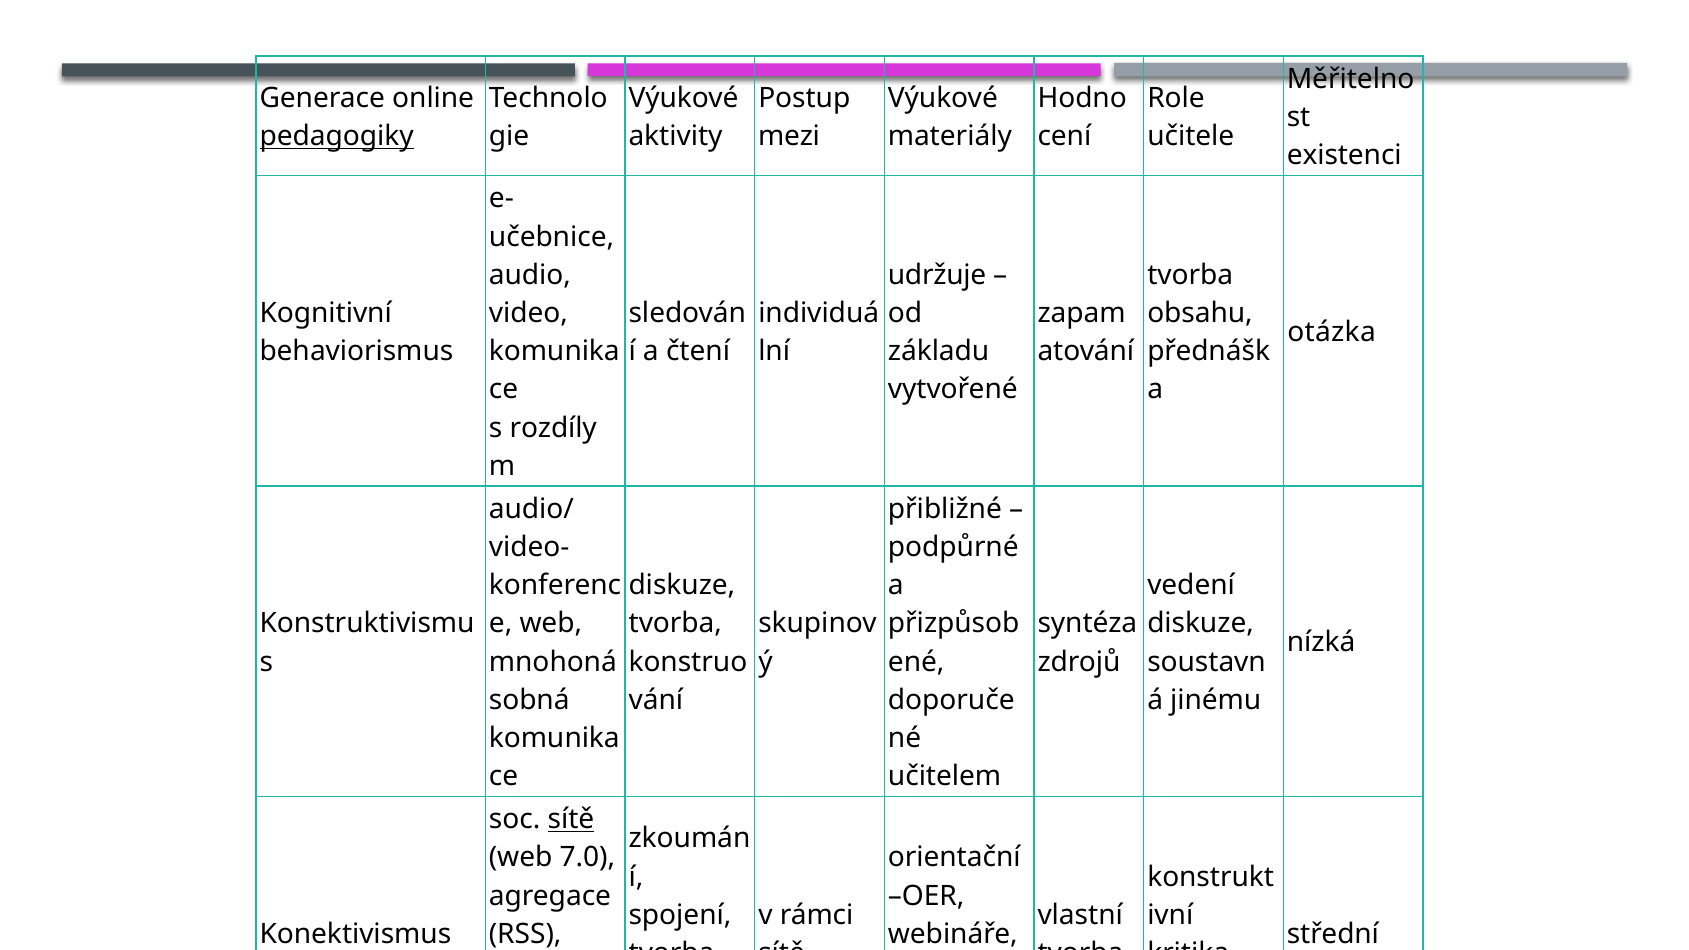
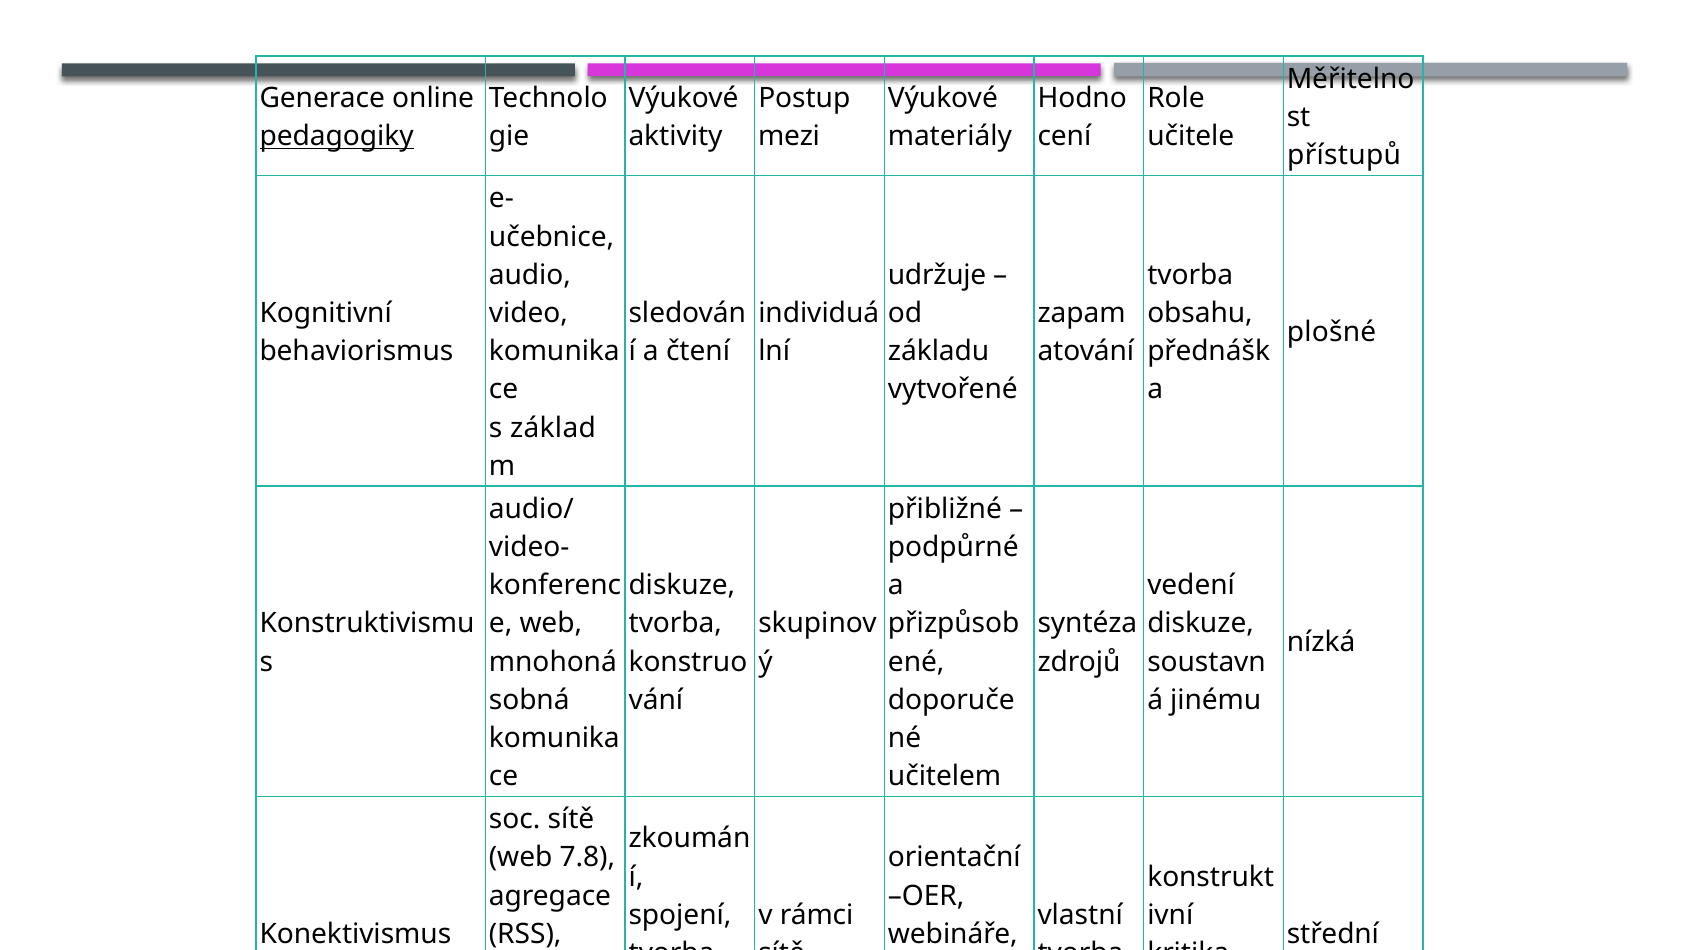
existenci: existenci -> přístupů
otázka: otázka -> plošné
rozdíly: rozdíly -> základ
sítě at (571, 819) underline: present -> none
7.0: 7.0 -> 7.8
